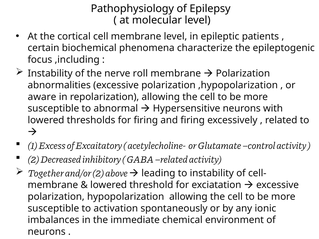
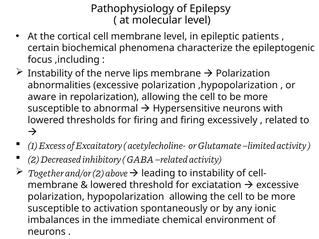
roll: roll -> lips
control: control -> limited
